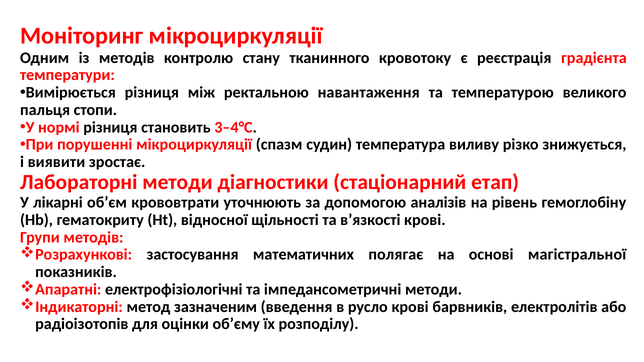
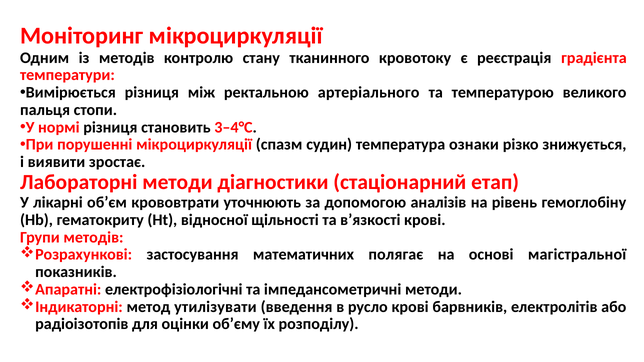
навантаження: навантаження -> артеріального
виливу: виливу -> ознаки
зазначеним: зазначеним -> утилізувати
